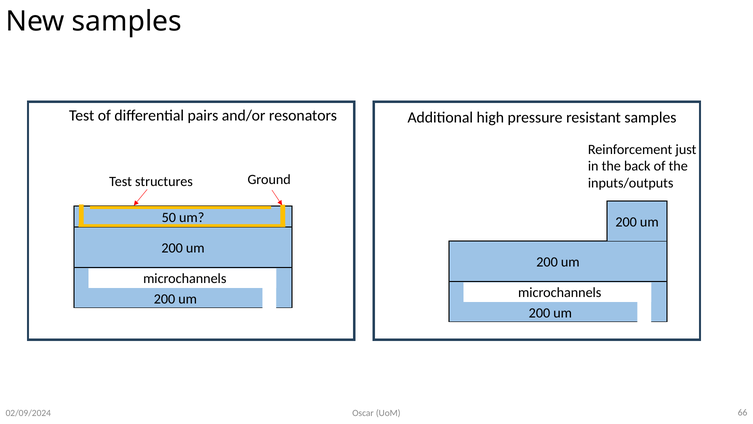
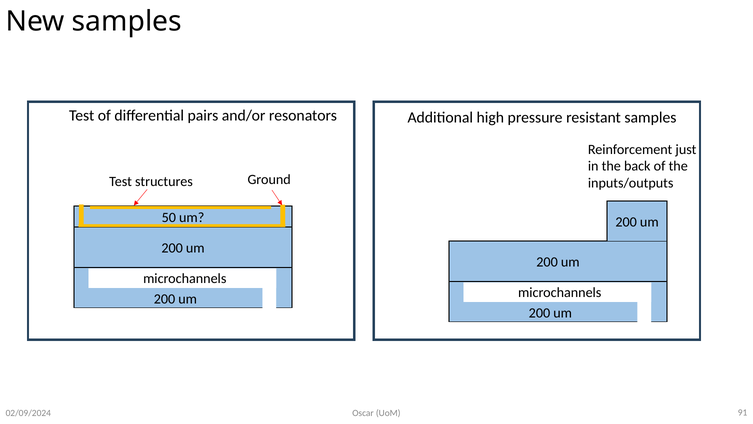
66: 66 -> 91
